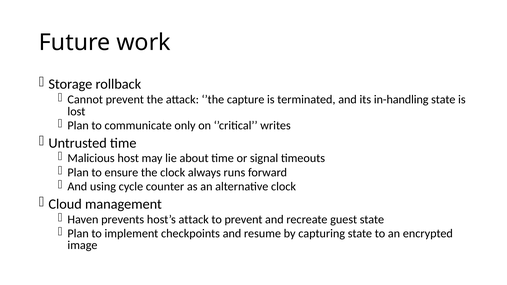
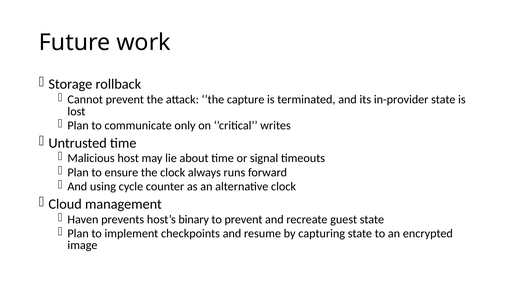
in-handling: in-handling -> in-provider
host’s attack: attack -> binary
